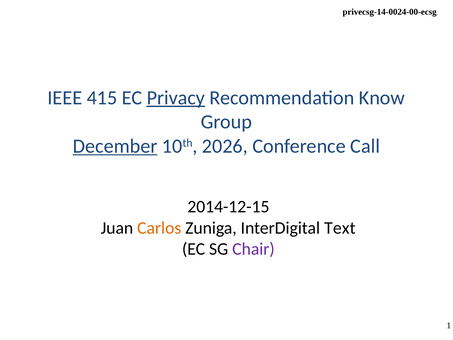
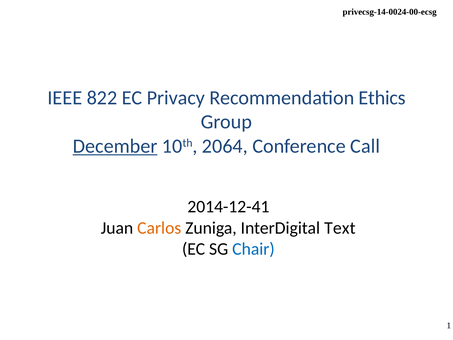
415: 415 -> 822
Privacy underline: present -> none
Know: Know -> Ethics
2026: 2026 -> 2064
2014-12-15: 2014-12-15 -> 2014-12-41
Chair colour: purple -> blue
